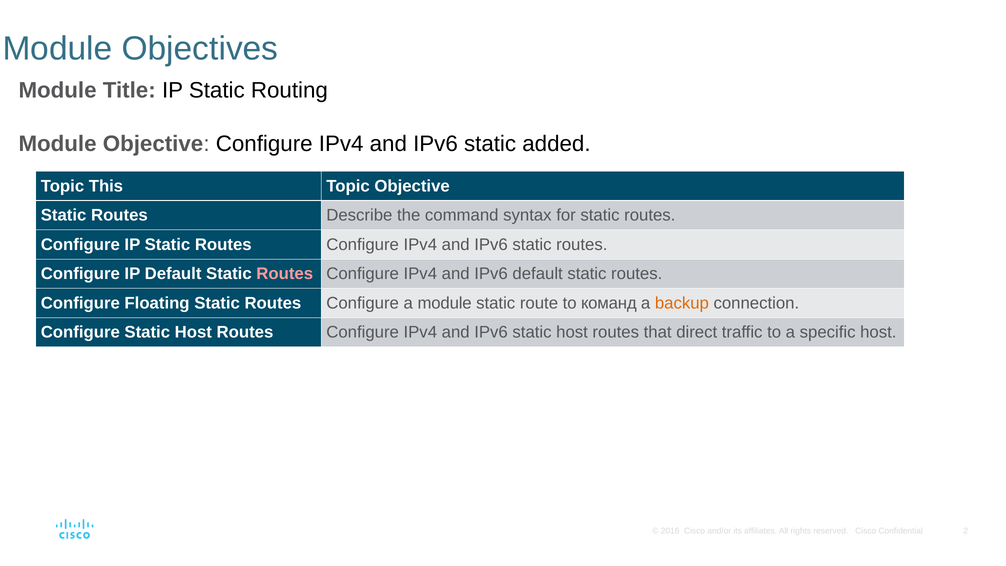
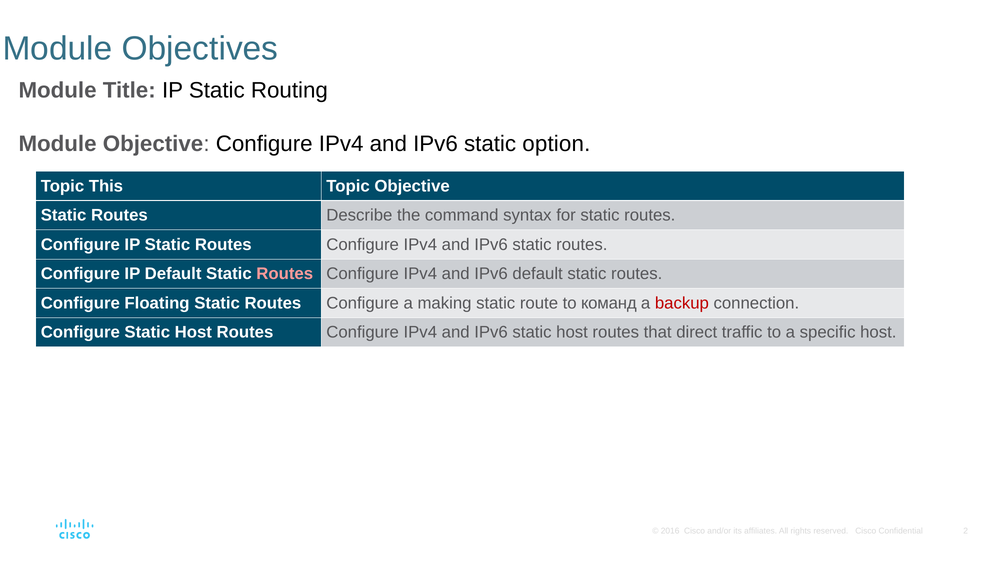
added: added -> option
a module: module -> making
backup colour: orange -> red
